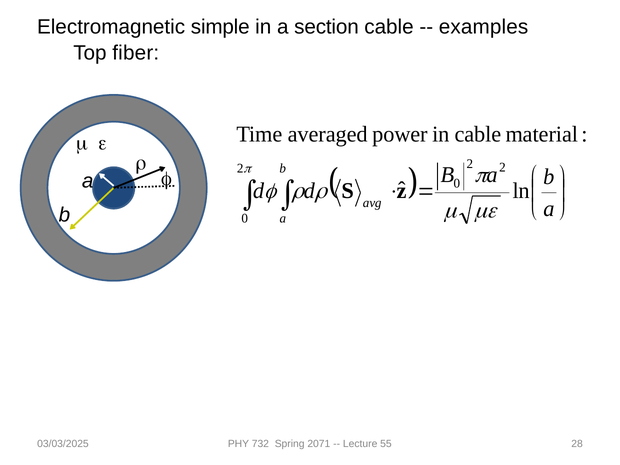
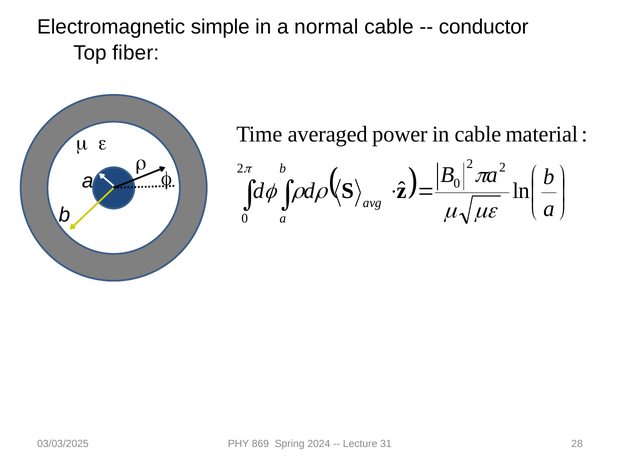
section: section -> normal
examples: examples -> conductor
732: 732 -> 869
2071: 2071 -> 2024
55: 55 -> 31
